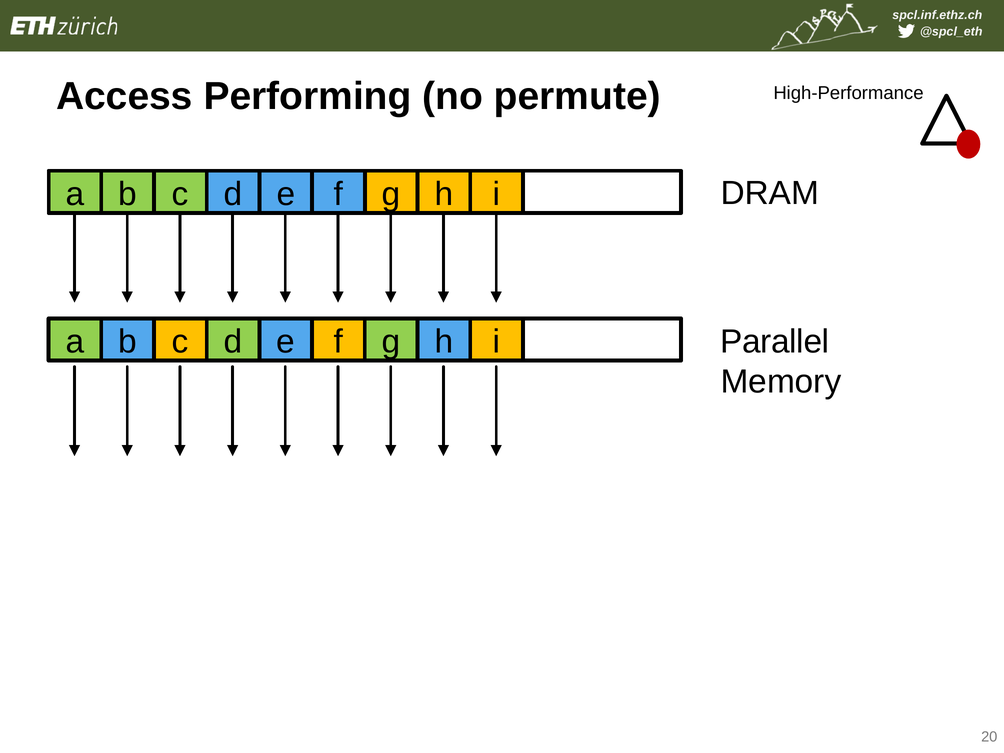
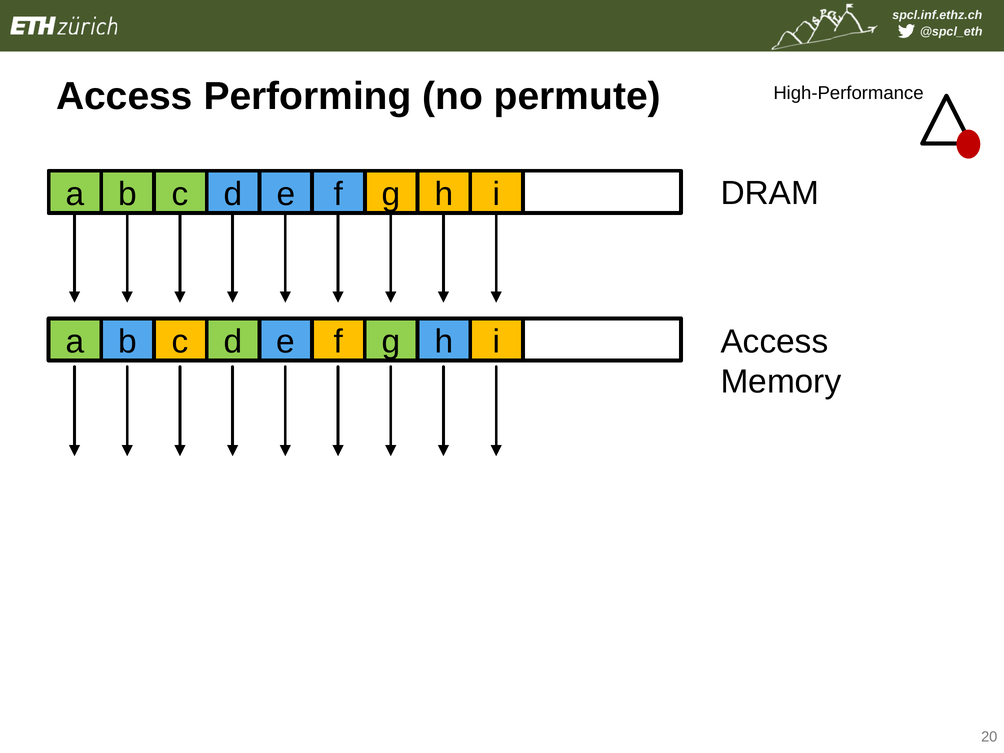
Parallel at (775, 342): Parallel -> Access
